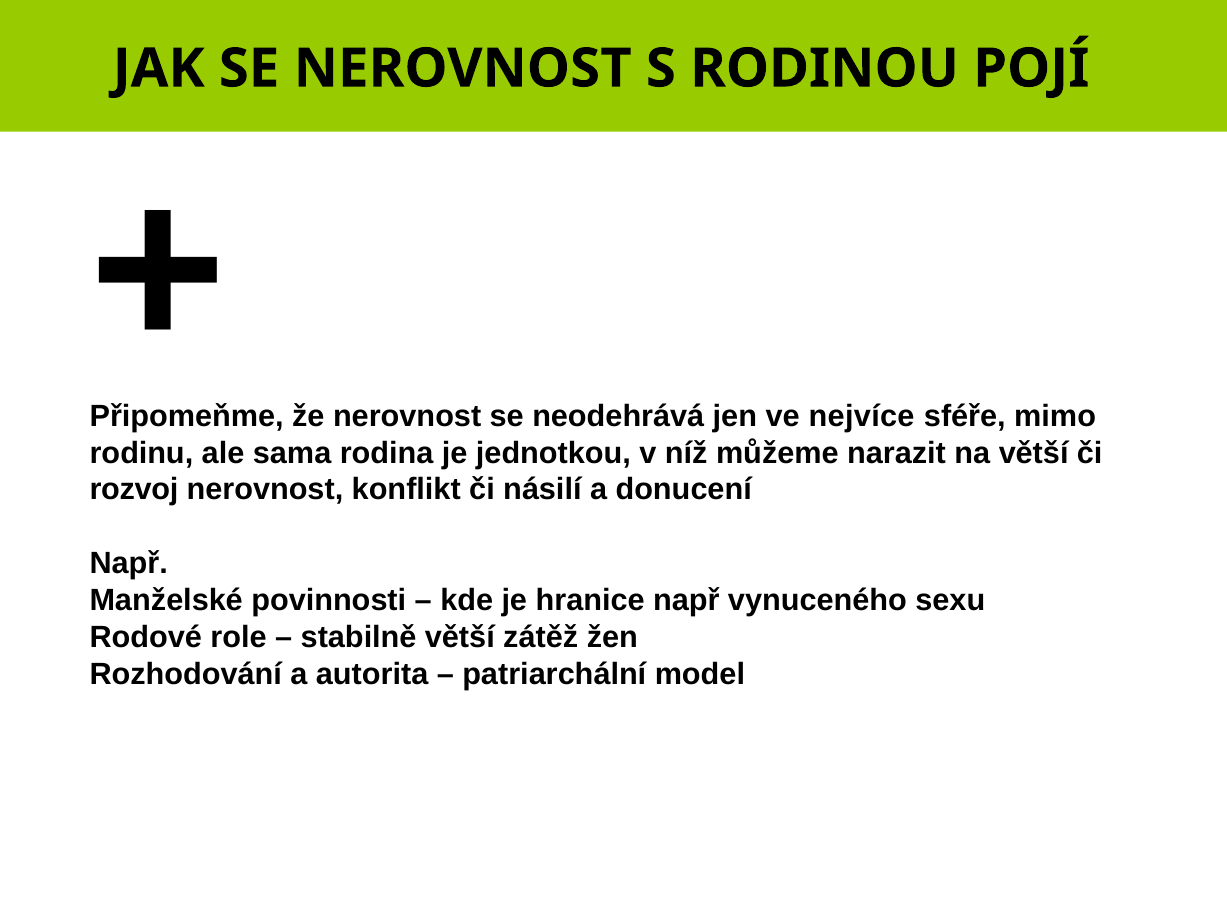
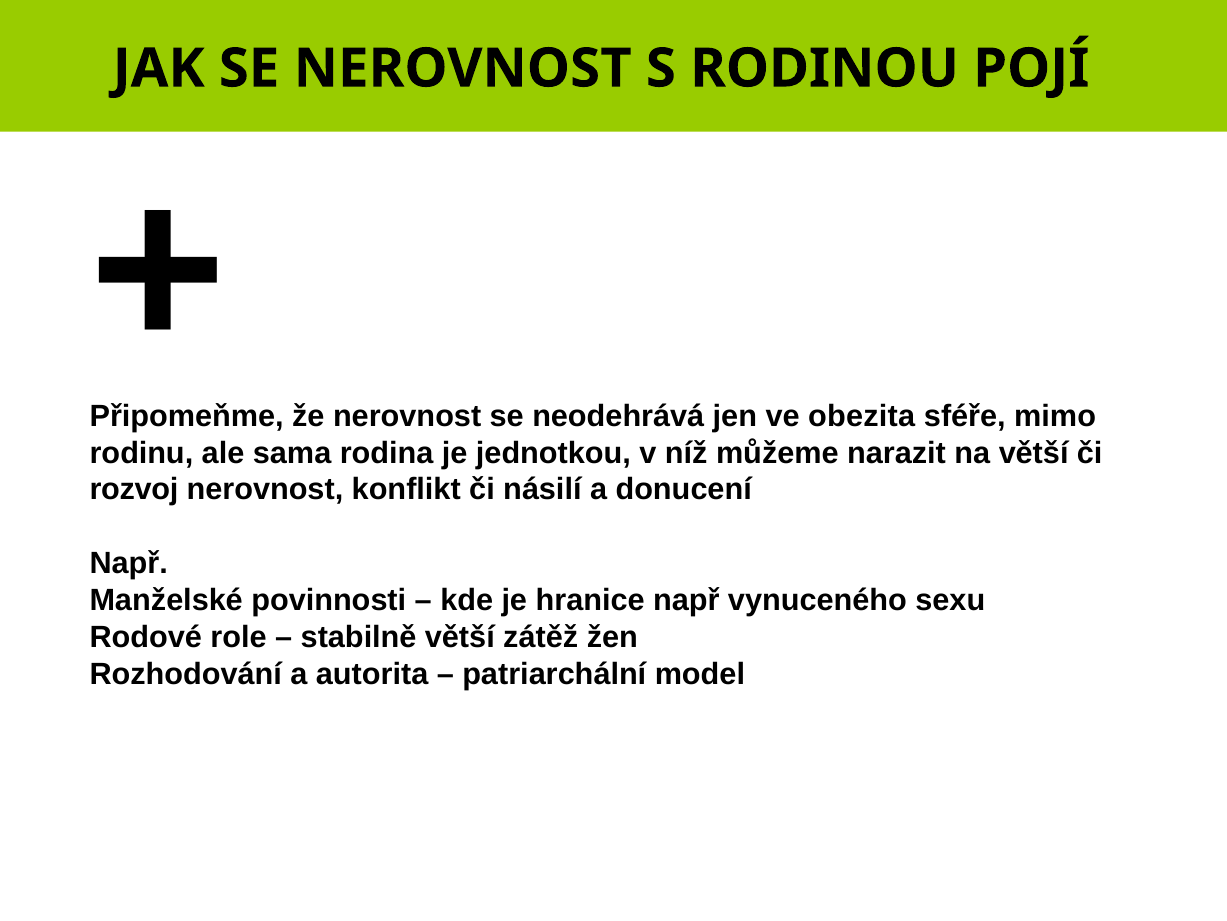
nejvíce: nejvíce -> obezita
